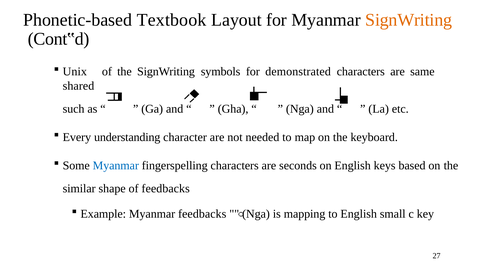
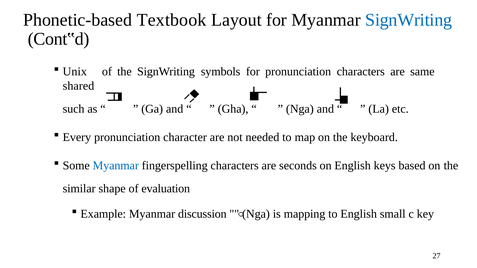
SignWriting at (409, 20) colour: orange -> blue
for demonstrated: demonstrated -> pronunciation
Every understanding: understanding -> pronunciation
of feedbacks: feedbacks -> evaluation
Myanmar feedbacks: feedbacks -> discussion
